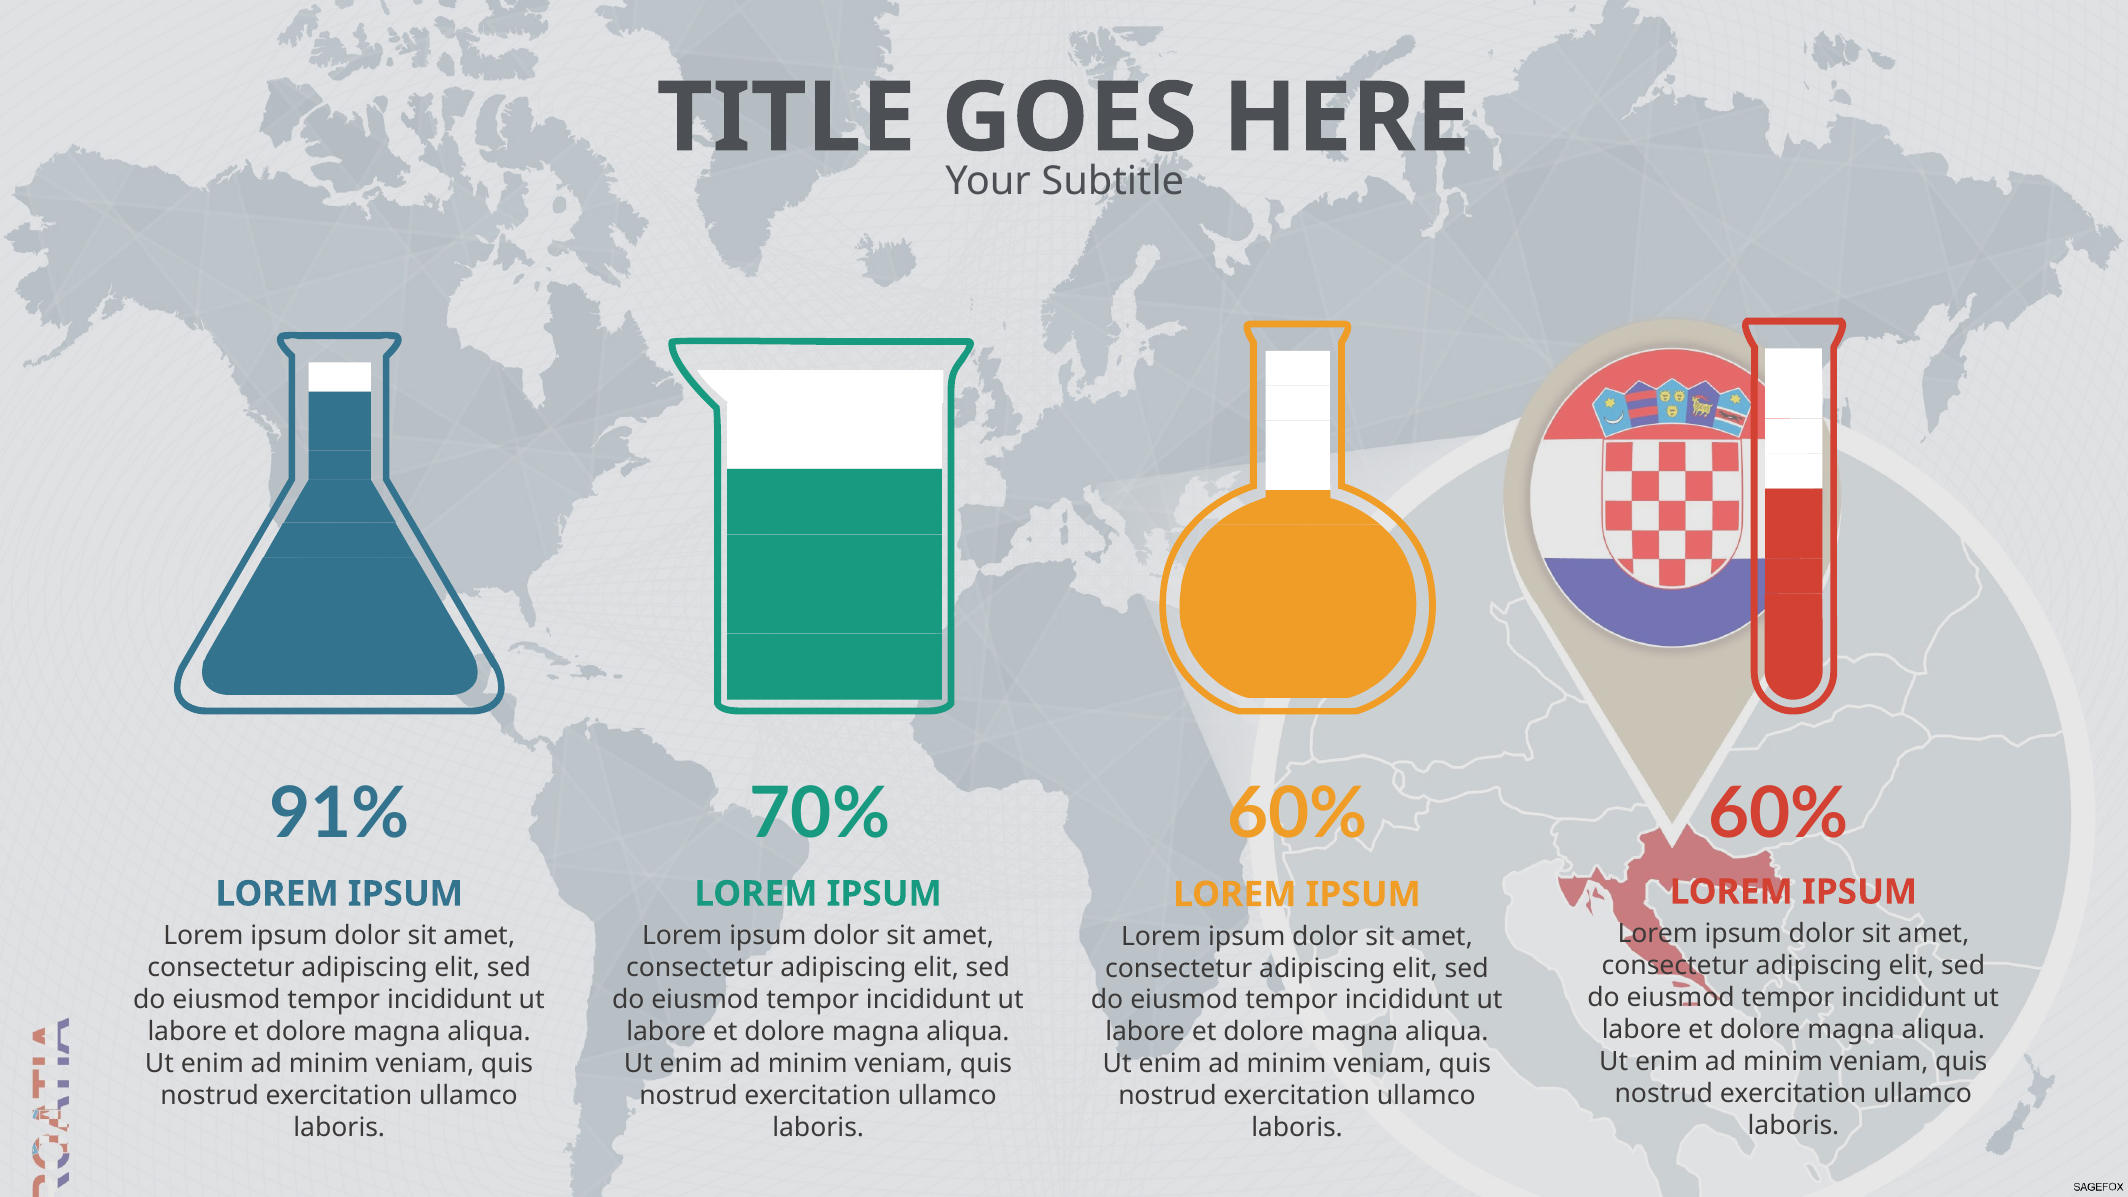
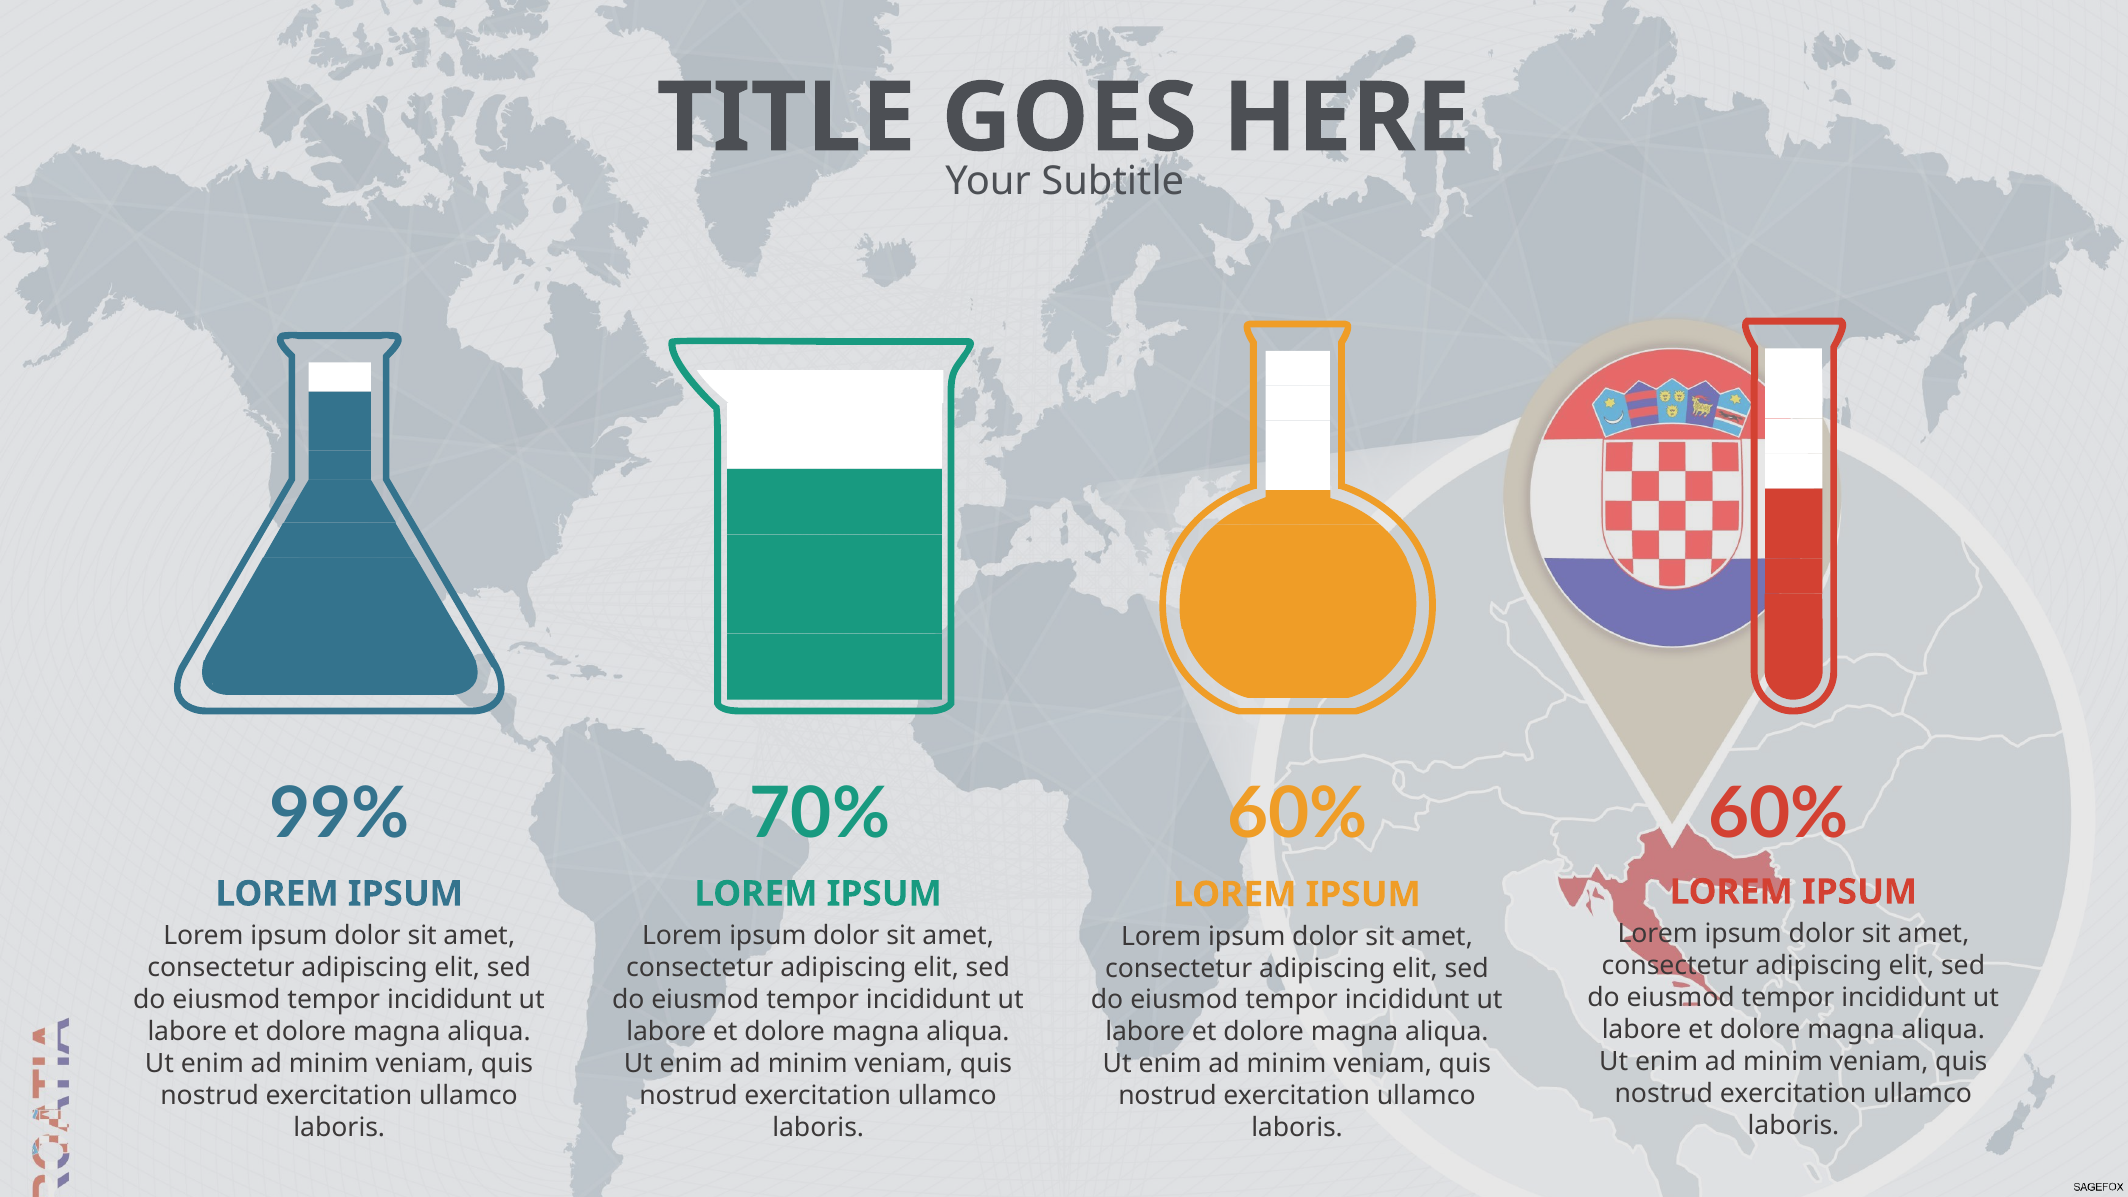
91%: 91% -> 99%
